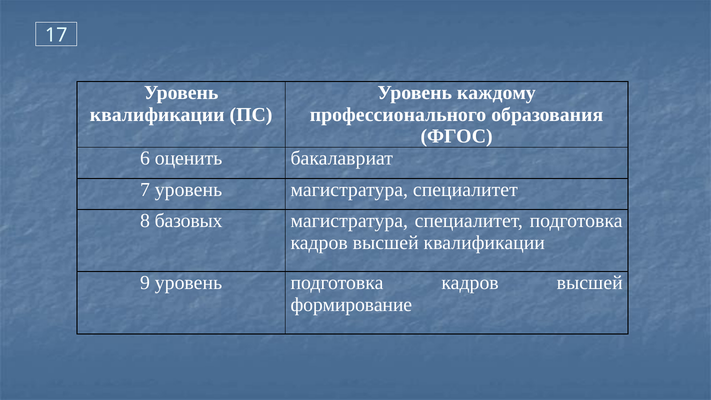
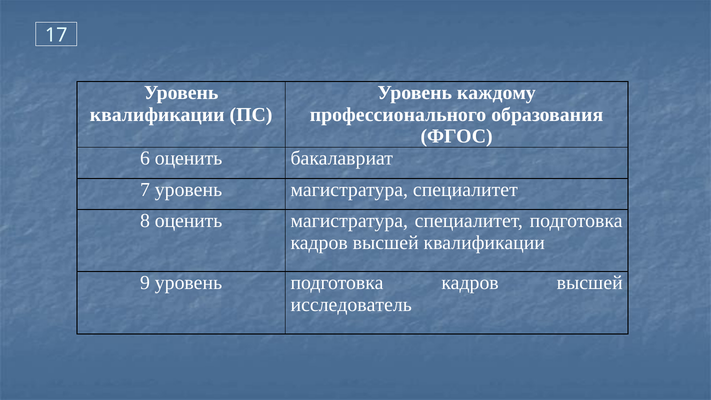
8 базовых: базовых -> оценить
формирование: формирование -> исследователь
